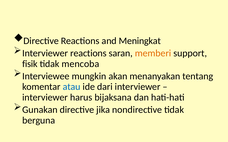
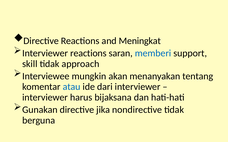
memberi colour: orange -> blue
fisik: fisik -> skill
mencoba: mencoba -> approach
